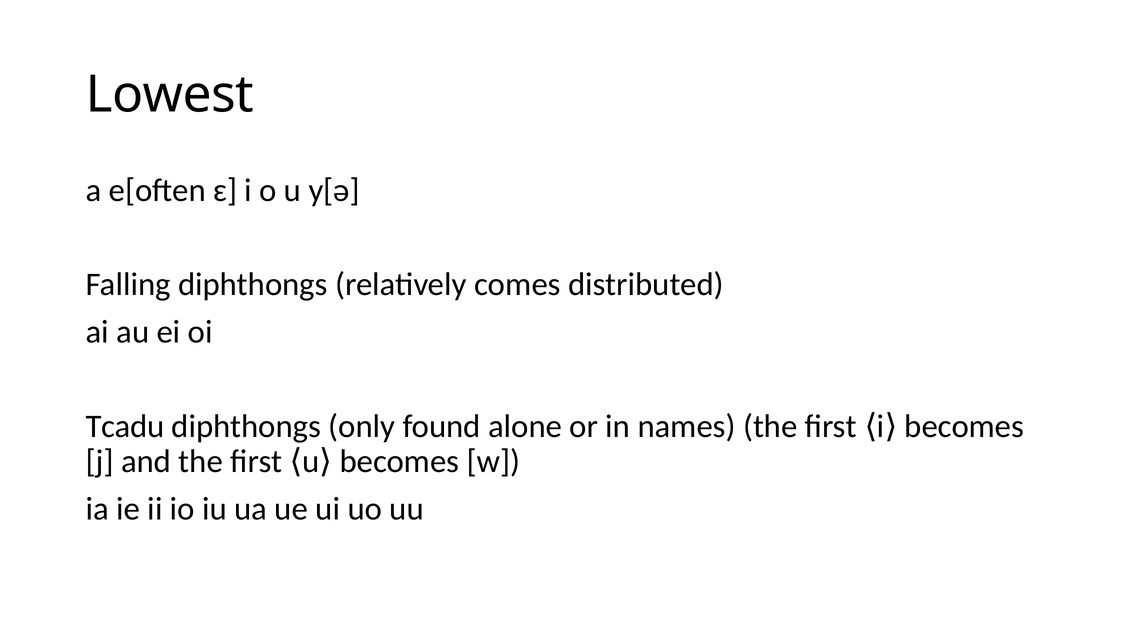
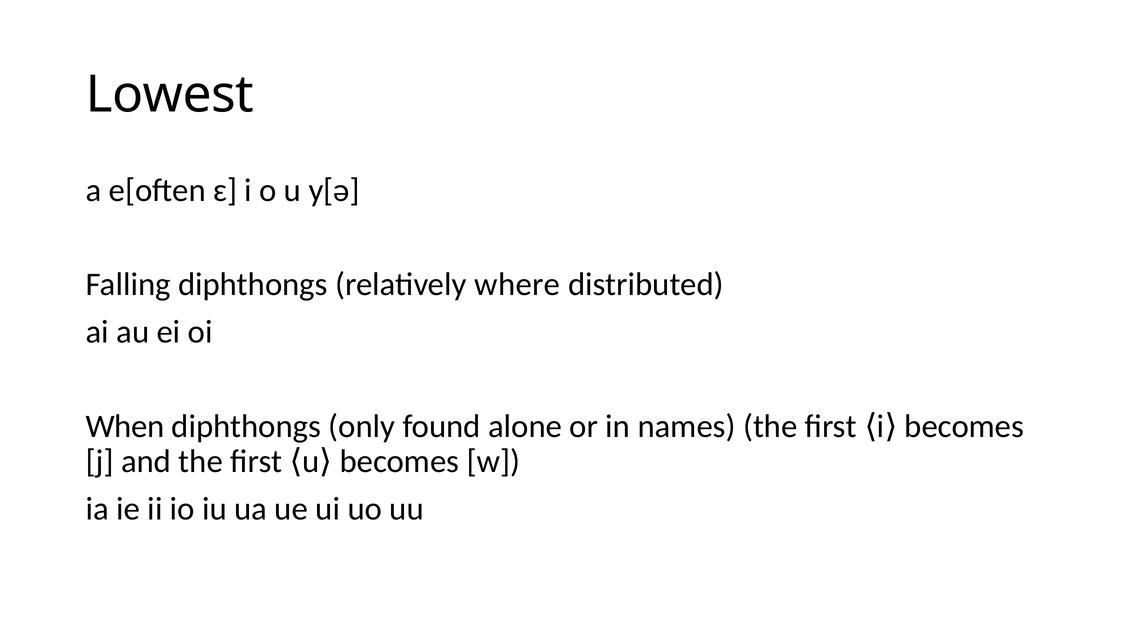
comes: comes -> where
Tcadu: Tcadu -> When
